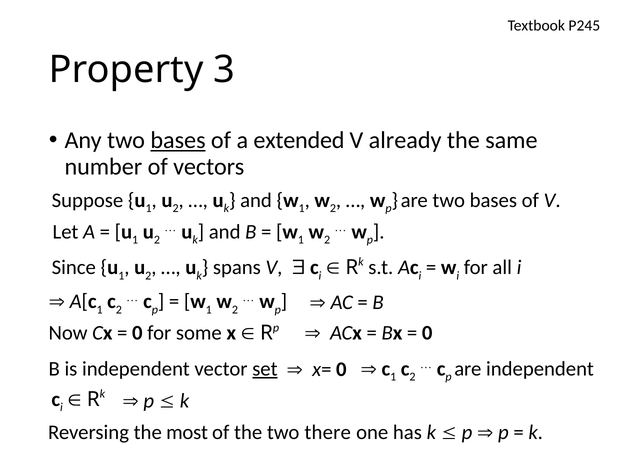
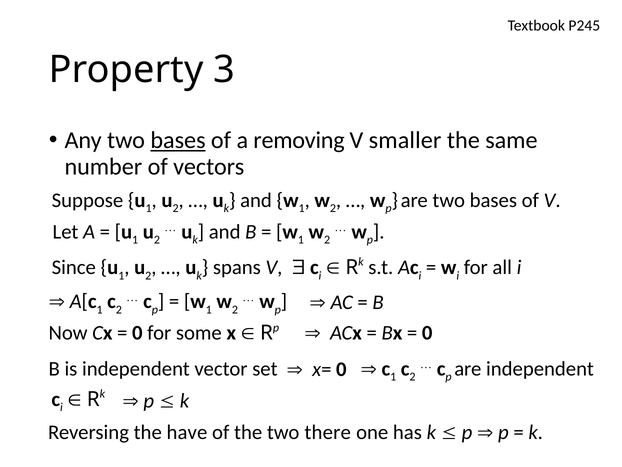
extended: extended -> removing
already: already -> smaller
set underline: present -> none
most: most -> have
